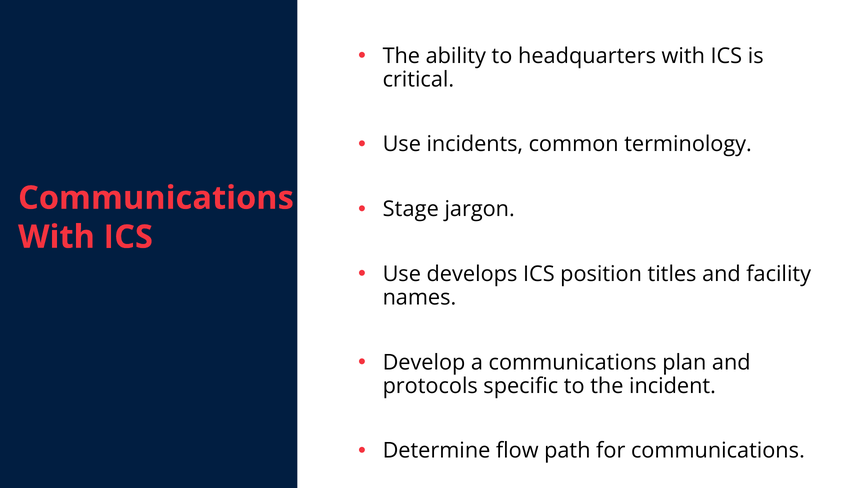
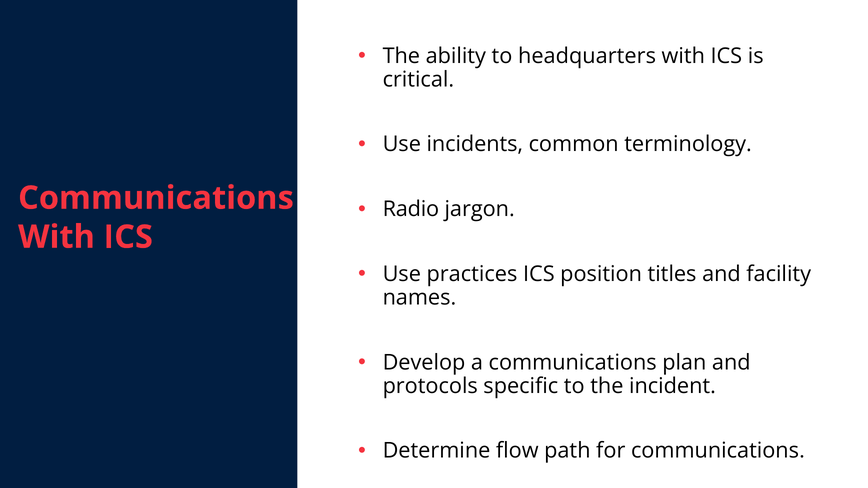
Stage: Stage -> Radio
develops: develops -> practices
